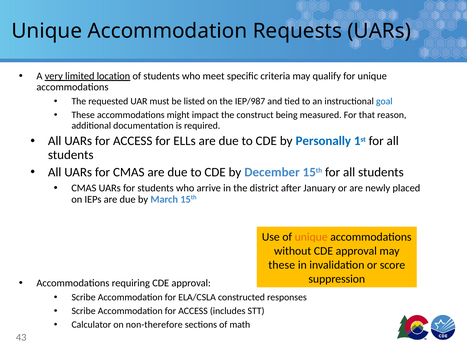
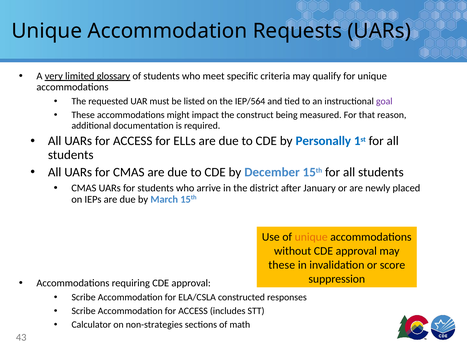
location: location -> glossary
IEP/987: IEP/987 -> IEP/564
goal colour: blue -> purple
non-therefore: non-therefore -> non-strategies
